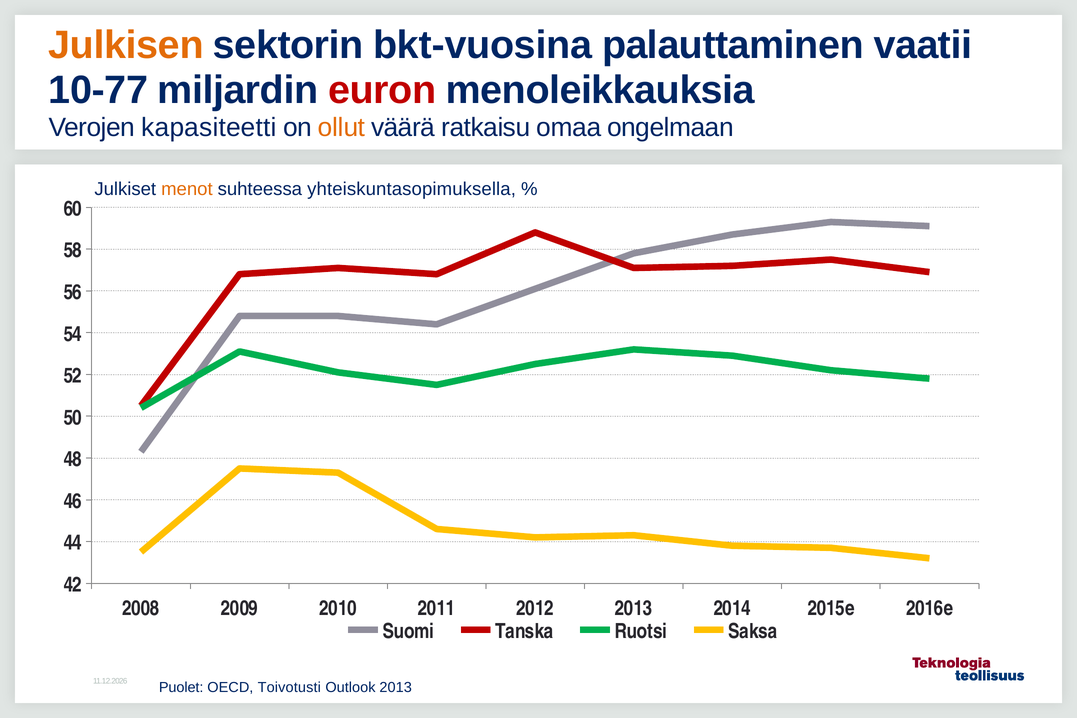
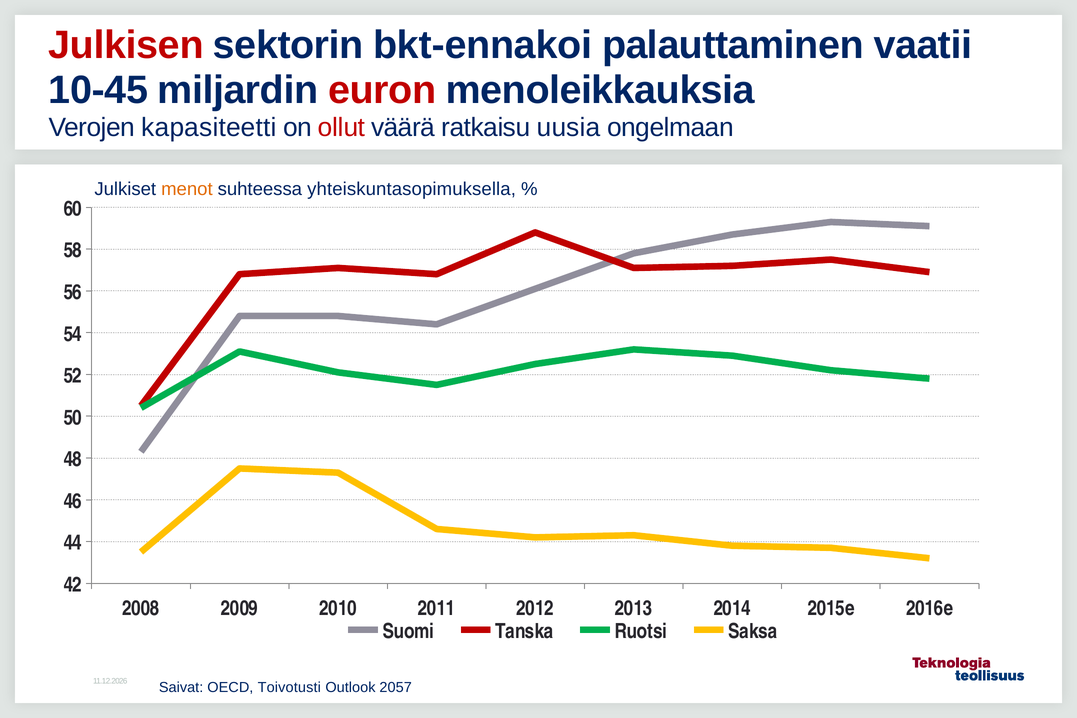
Julkisen colour: orange -> red
bkt-vuosina: bkt-vuosina -> bkt-ennakoi
10-77: 10-77 -> 10-45
ollut colour: orange -> red
omaa: omaa -> uusia
Puolet: Puolet -> Saivat
Outlook 2013: 2013 -> 2057
